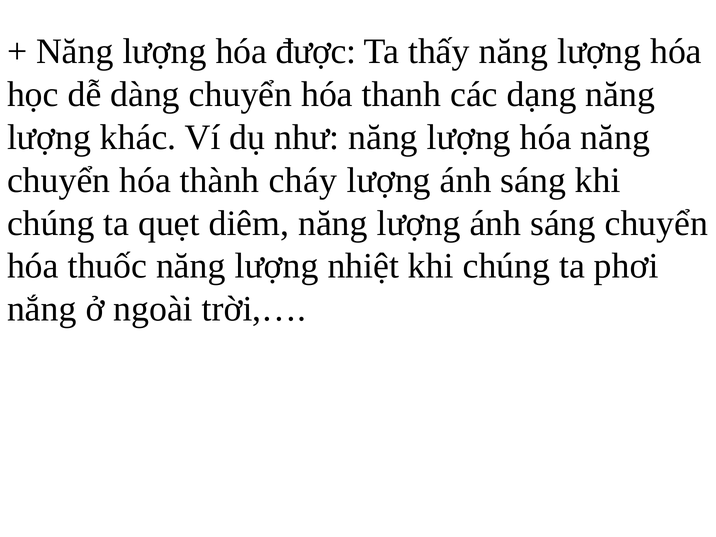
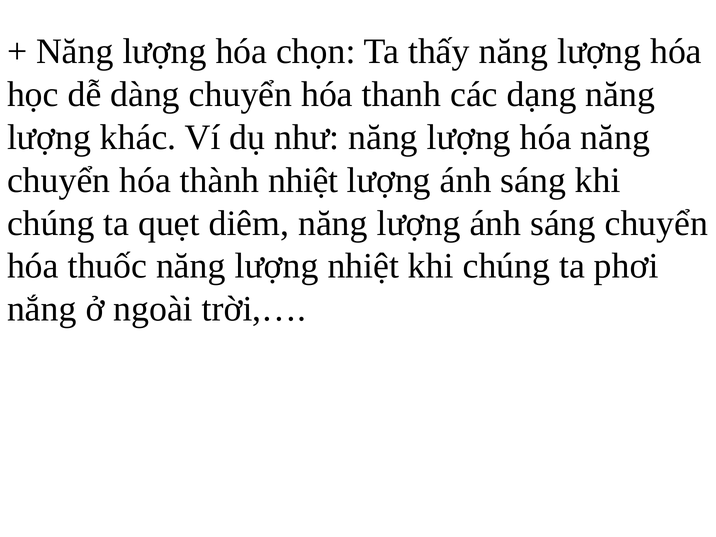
được: được -> chọn
thành cháy: cháy -> nhiệt
